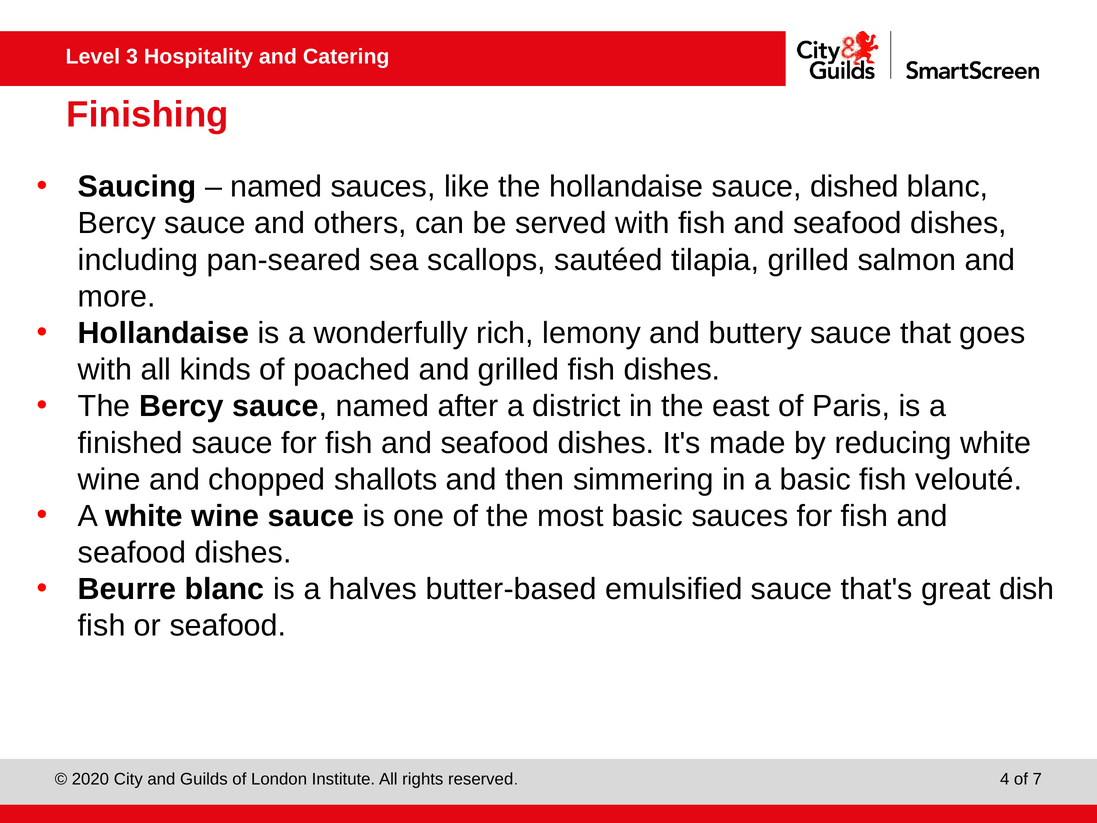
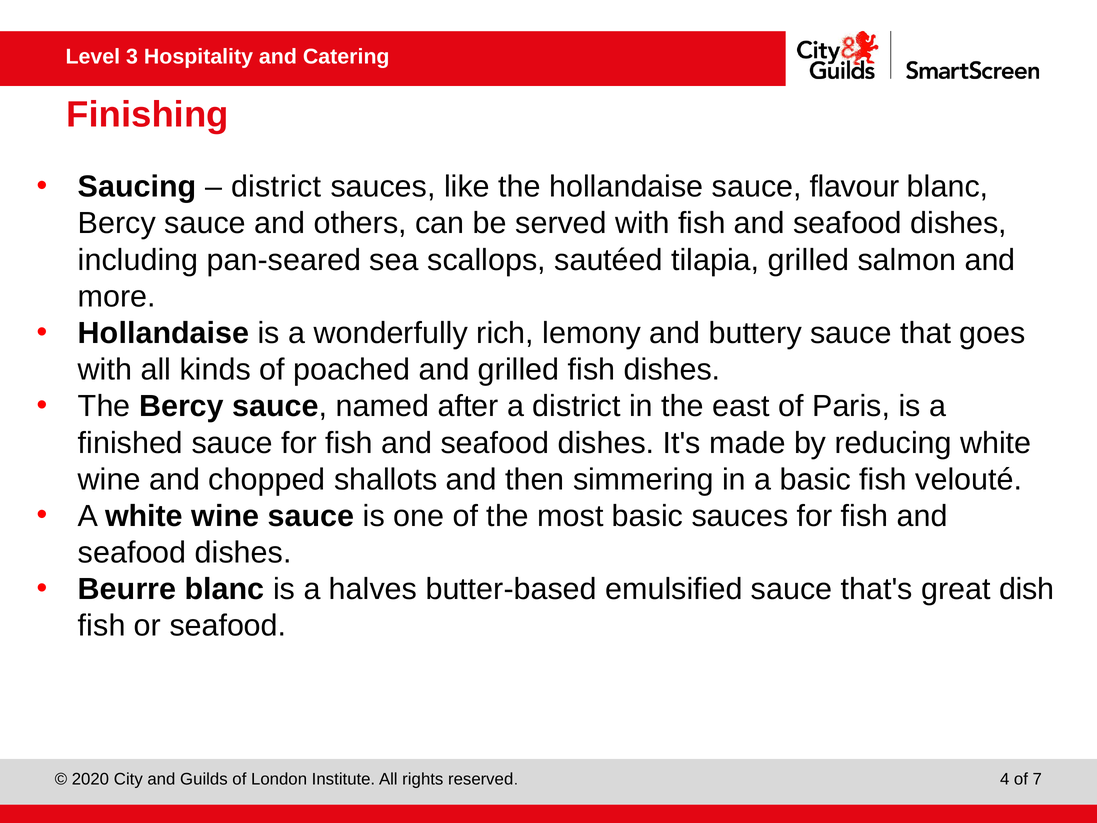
named at (276, 187): named -> district
dished: dished -> flavour
